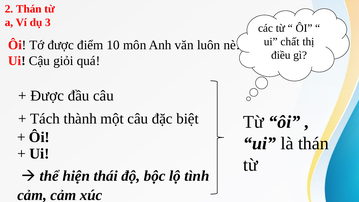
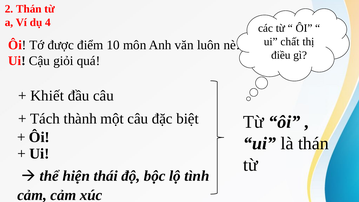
3: 3 -> 4
Được at (47, 96): Được -> Khiết
